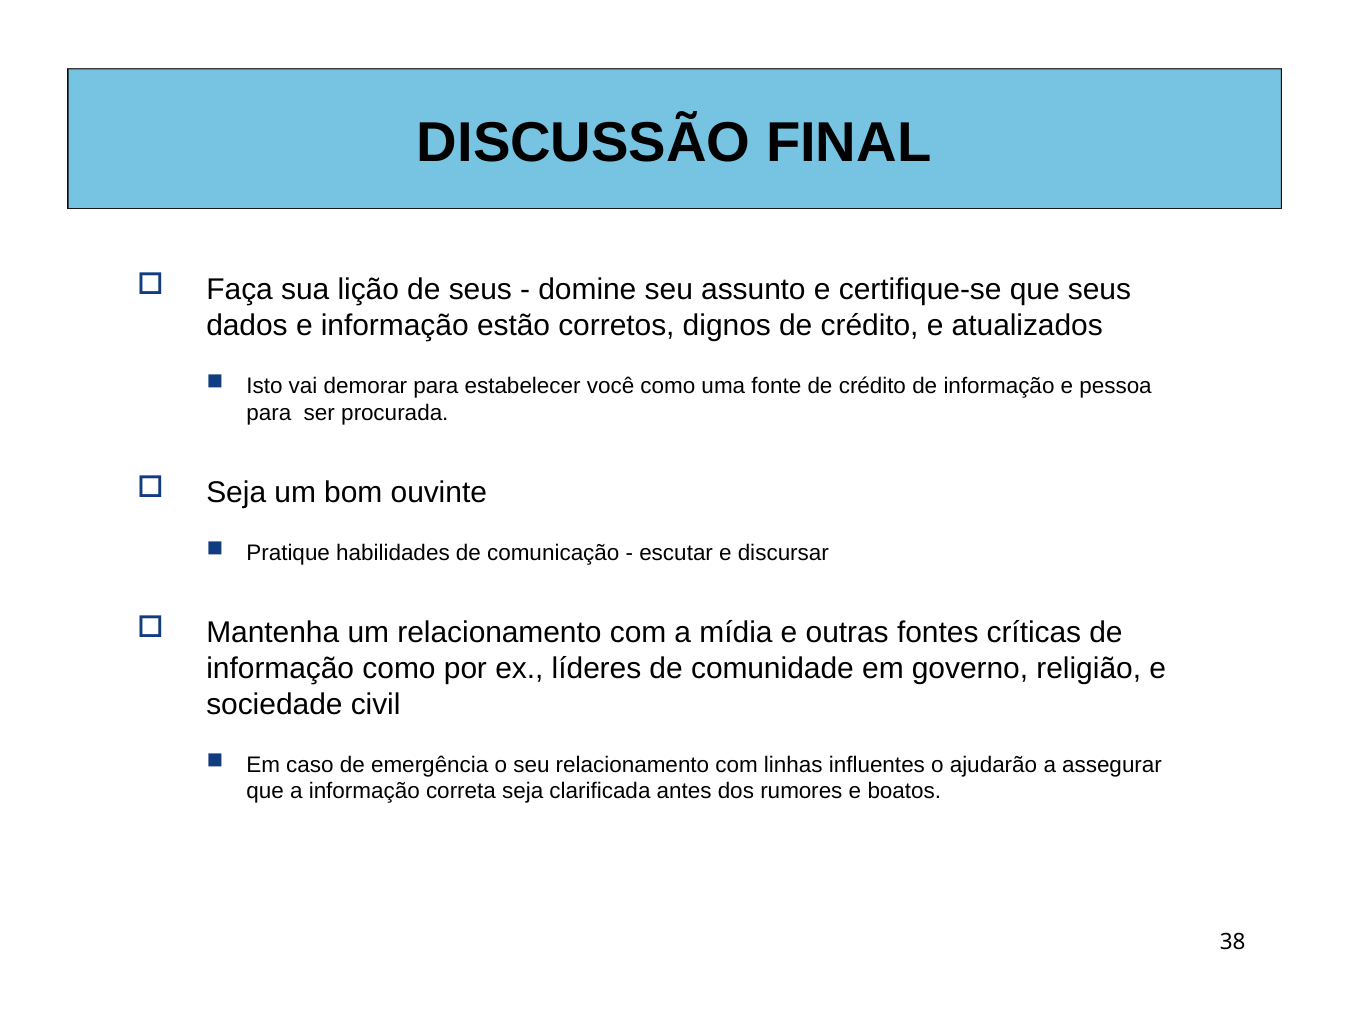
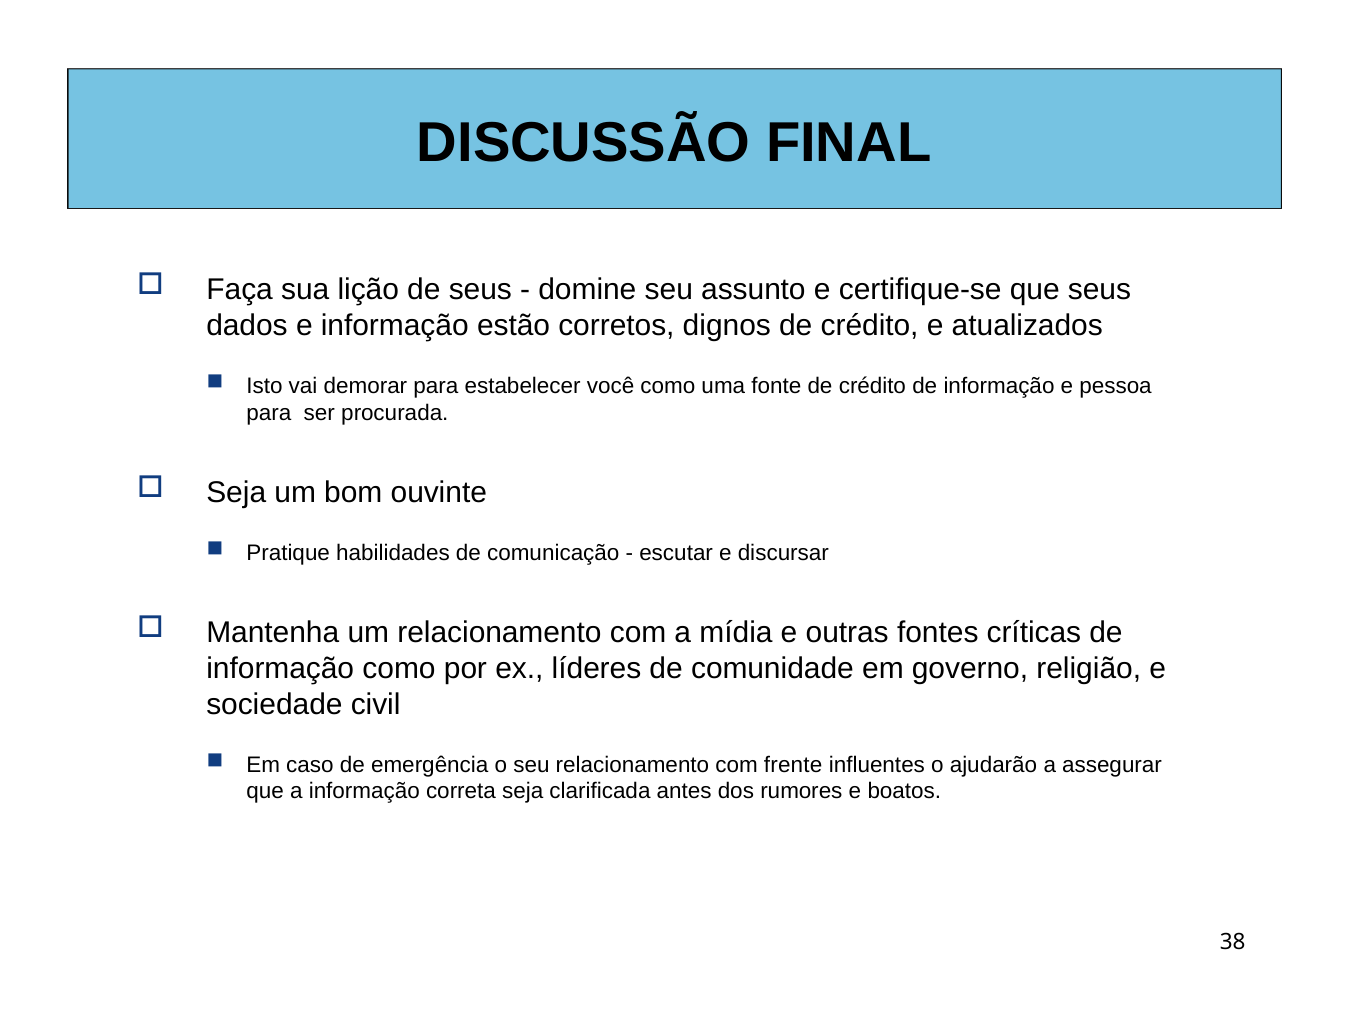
linhas: linhas -> frente
